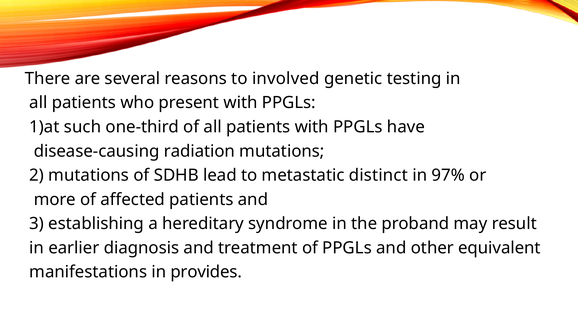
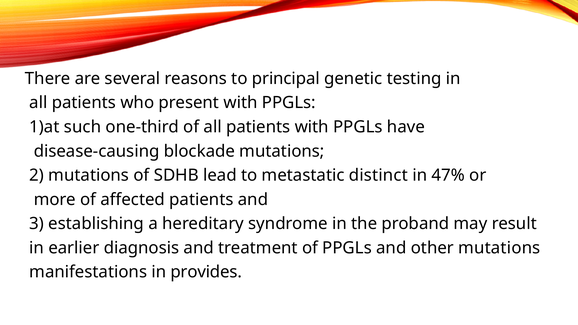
involved: involved -> principal
radiation: radiation -> blockade
97%: 97% -> 47%
other equivalent: equivalent -> mutations
